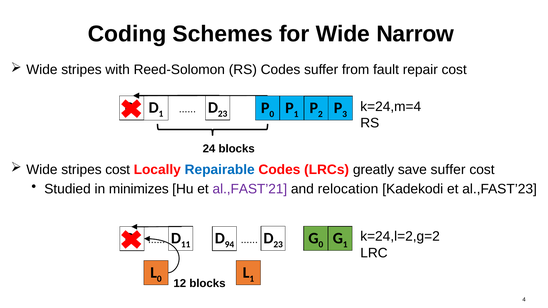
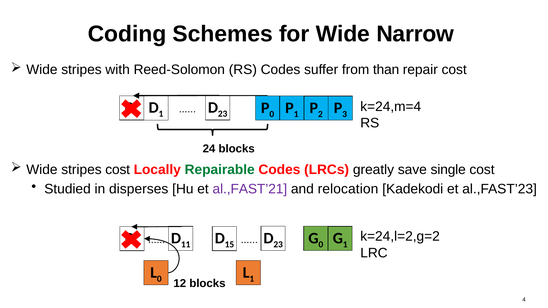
fault: fault -> than
Repairable colour: blue -> green
save suffer: suffer -> single
minimizes: minimizes -> disperses
94: 94 -> 15
